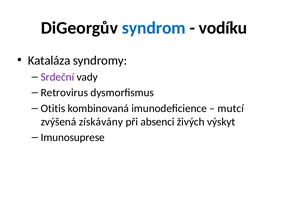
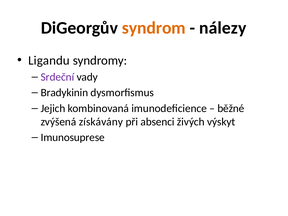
syndrom colour: blue -> orange
vodíku: vodíku -> nálezy
Kataláza: Kataláza -> Ligandu
Retrovirus: Retrovirus -> Bradykinin
Otitis: Otitis -> Jejich
mutcí: mutcí -> běžné
